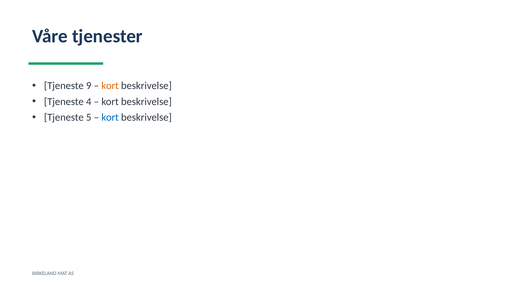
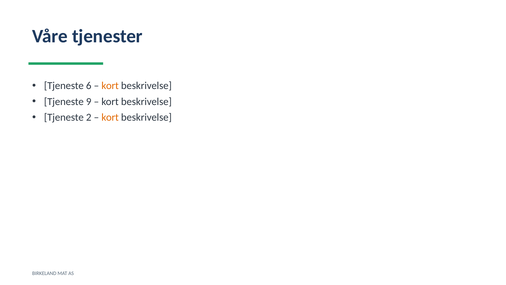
9: 9 -> 6
4: 4 -> 9
5: 5 -> 2
kort at (110, 117) colour: blue -> orange
